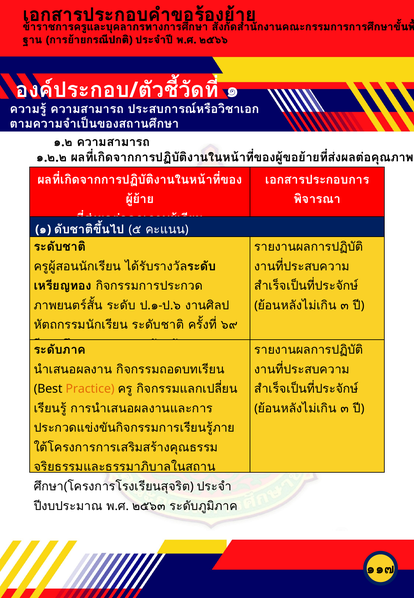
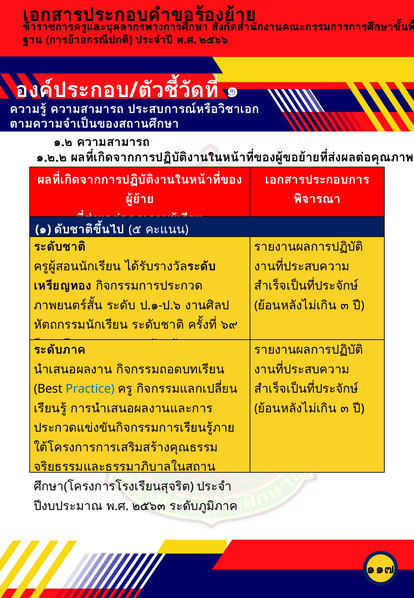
Practice colour: orange -> blue
